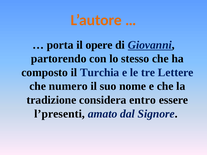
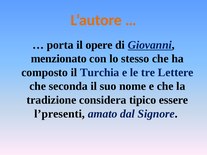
partorendo: partorendo -> menzionato
numero: numero -> seconda
entro: entro -> tipico
